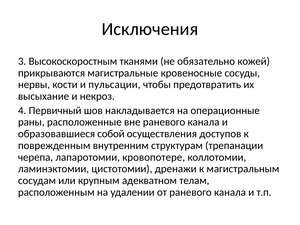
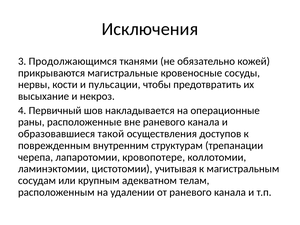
Высокоскоростным: Высокоскоростным -> Продолжающимся
собой: собой -> такой
дренажи: дренажи -> учитывая
